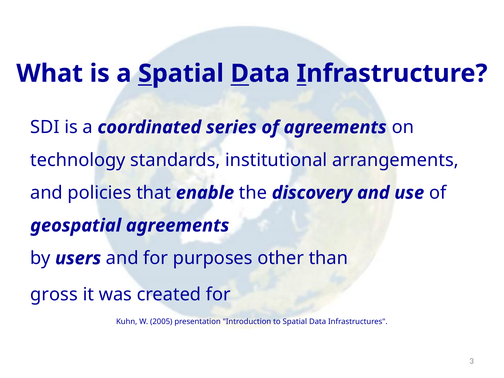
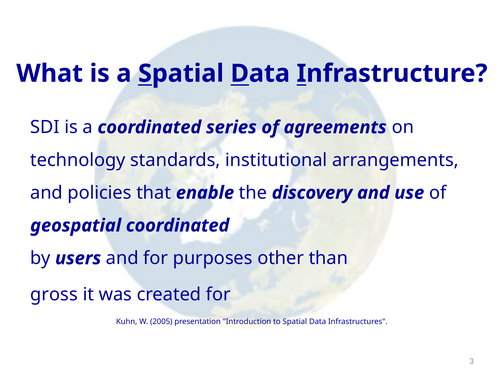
geospatial agreements: agreements -> coordinated
